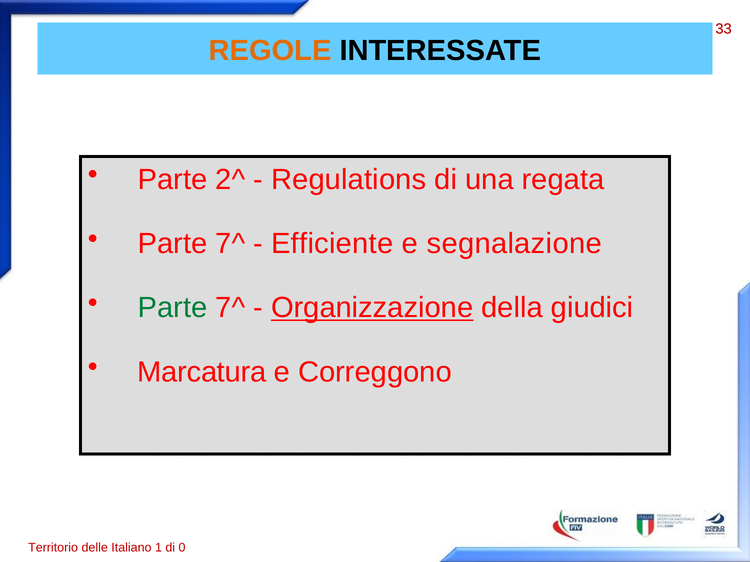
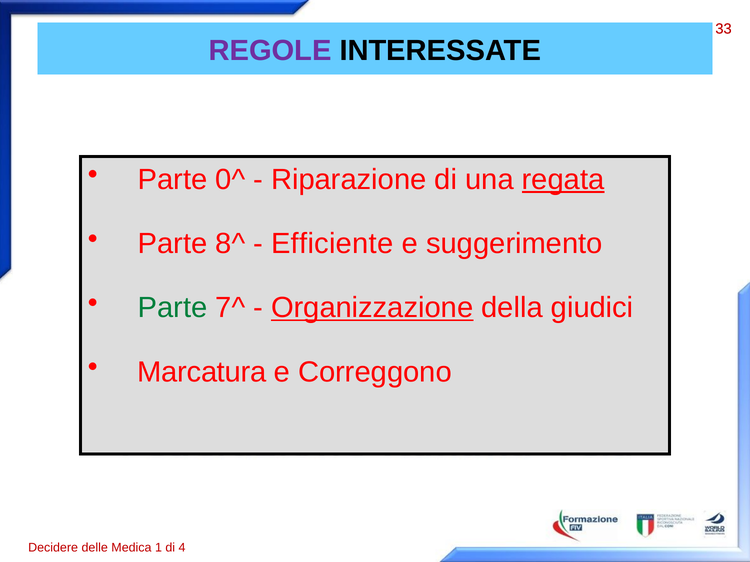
REGOLE colour: orange -> purple
2^: 2^ -> 0^
Regulations: Regulations -> Riparazione
regata underline: none -> present
7^ at (230, 244): 7^ -> 8^
segnalazione: segnalazione -> suggerimento
Territorio: Territorio -> Decidere
Italiano: Italiano -> Medica
0: 0 -> 4
